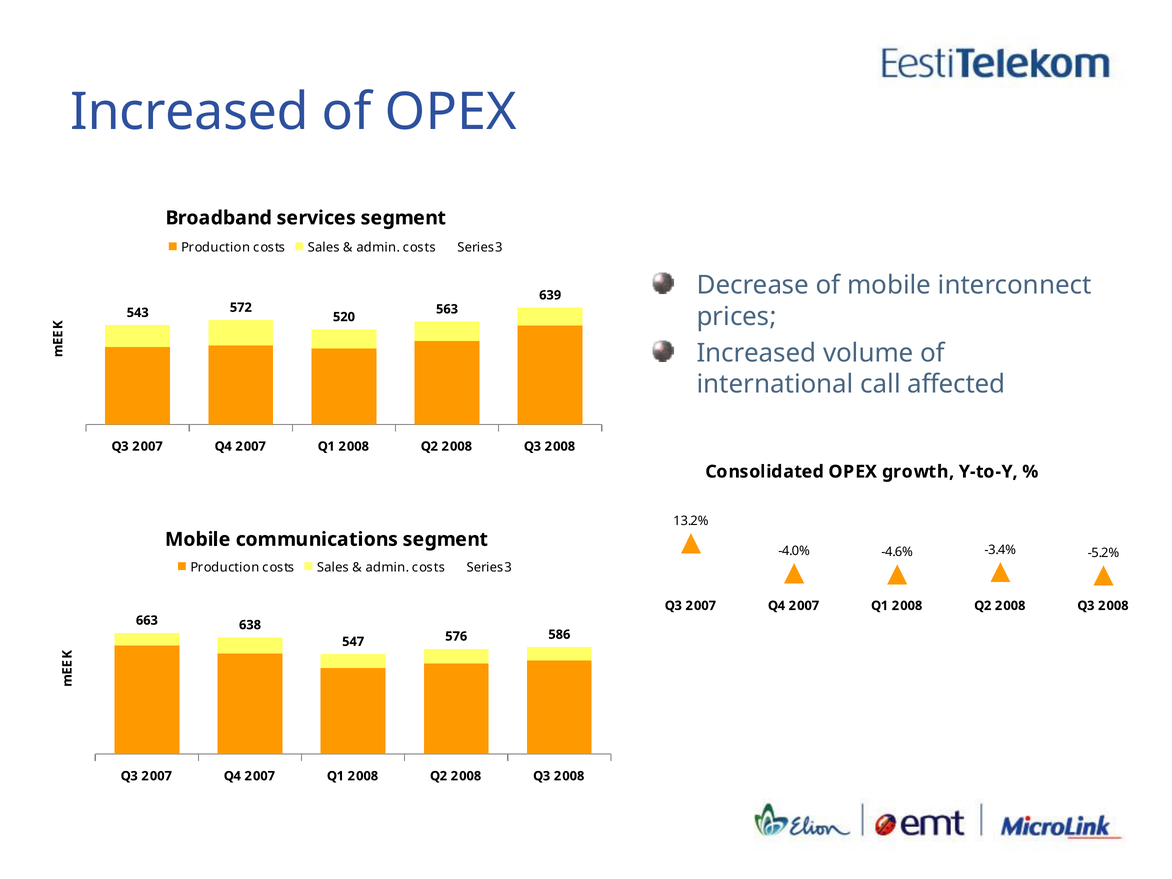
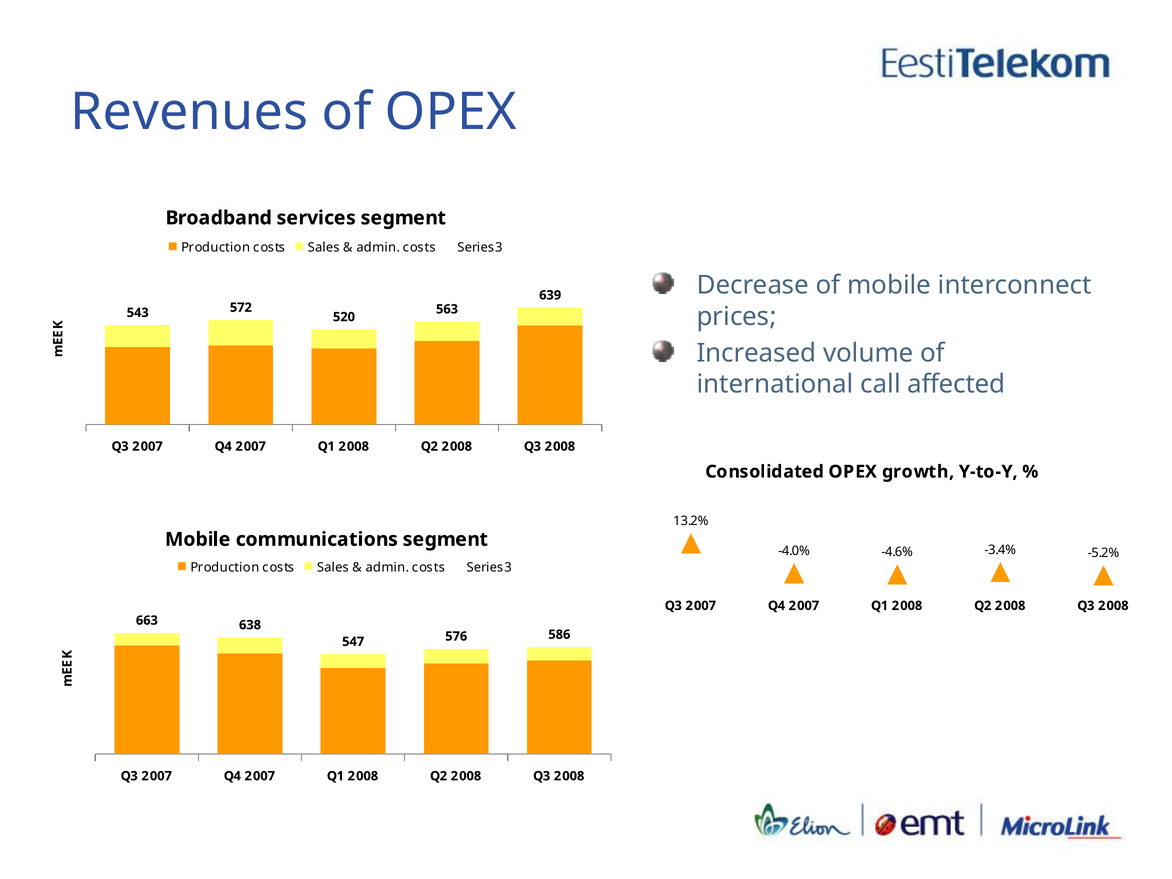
Increased at (190, 112): Increased -> Revenues
